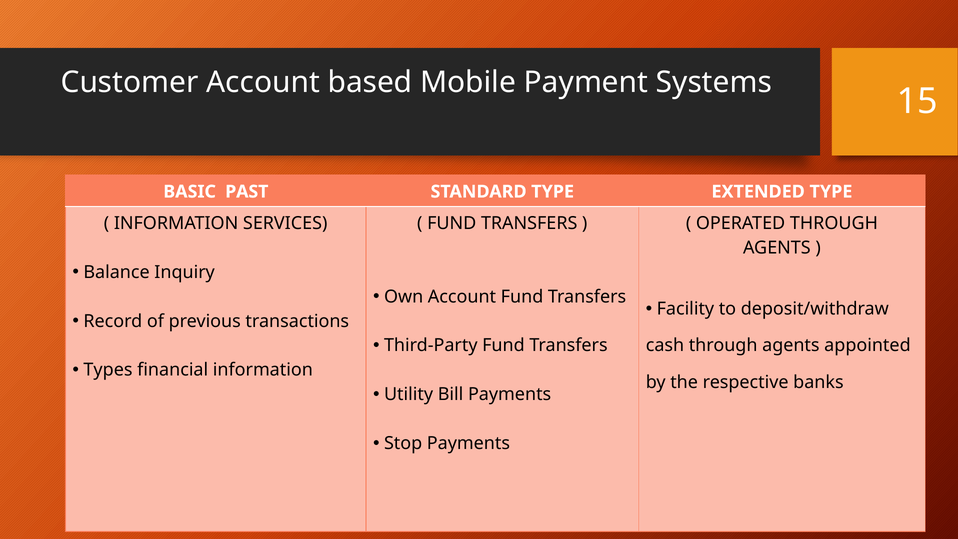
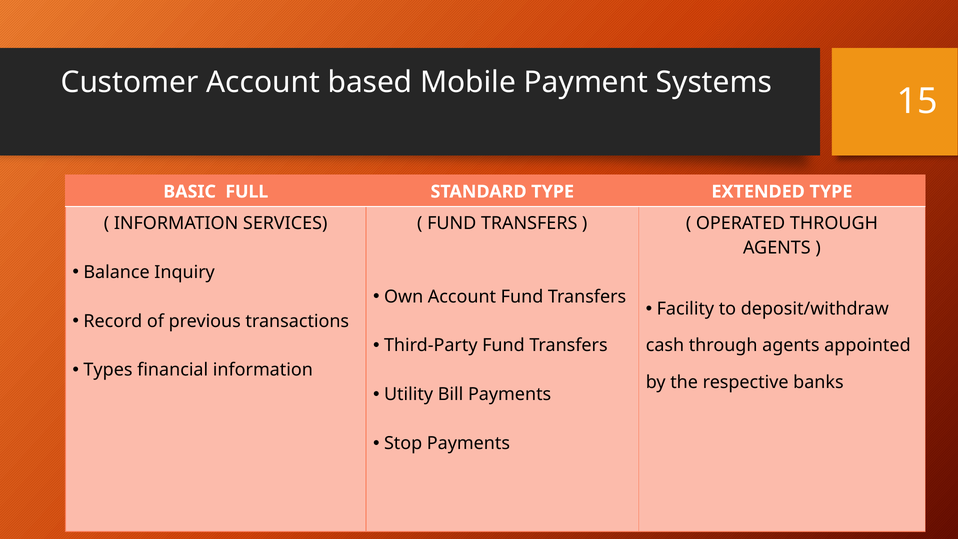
PAST: PAST -> FULL
